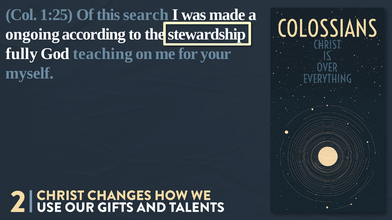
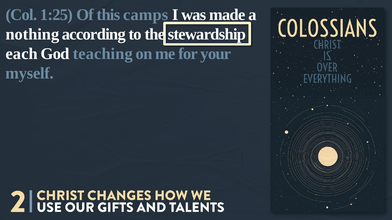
search: search -> camps
ongoing: ongoing -> nothing
fully: fully -> each
